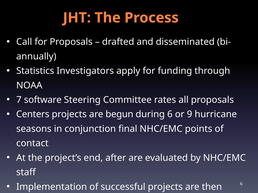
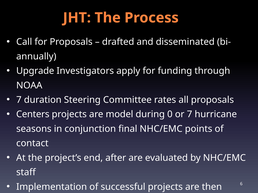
Statistics: Statistics -> Upgrade
software: software -> duration
begun: begun -> model
during 6: 6 -> 0
or 9: 9 -> 7
